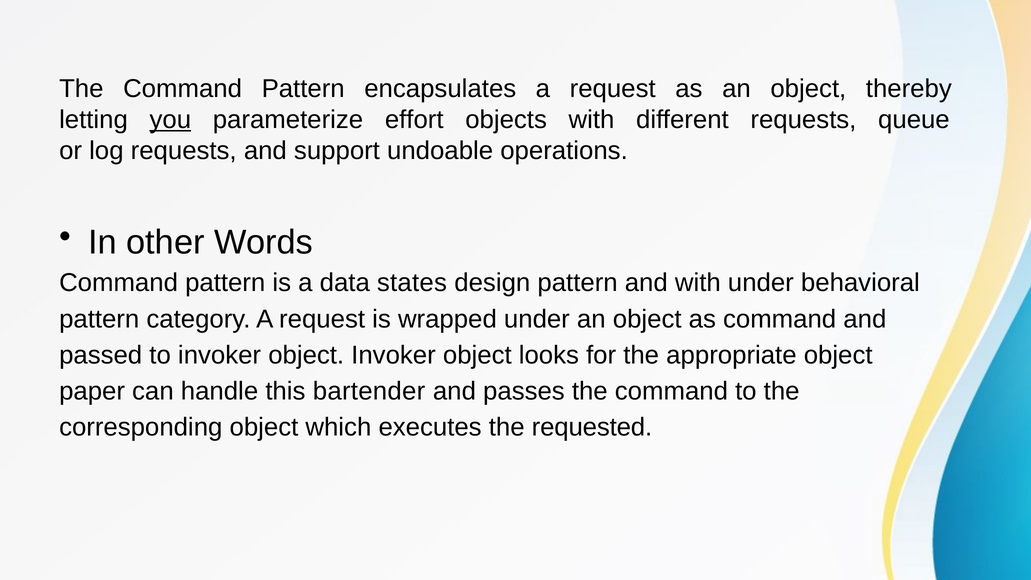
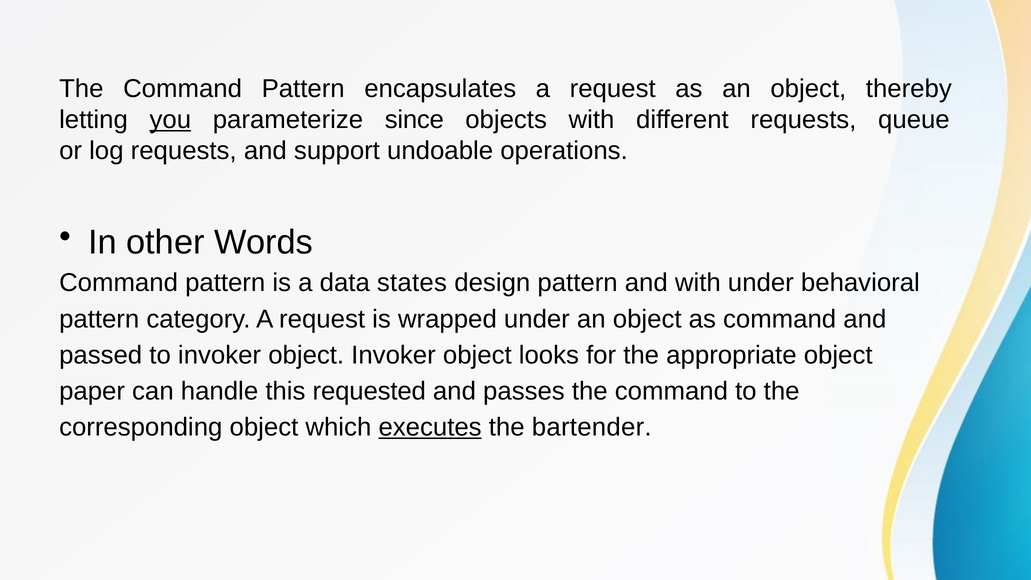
effort: effort -> since
bartender: bartender -> requested
executes underline: none -> present
requested: requested -> bartender
